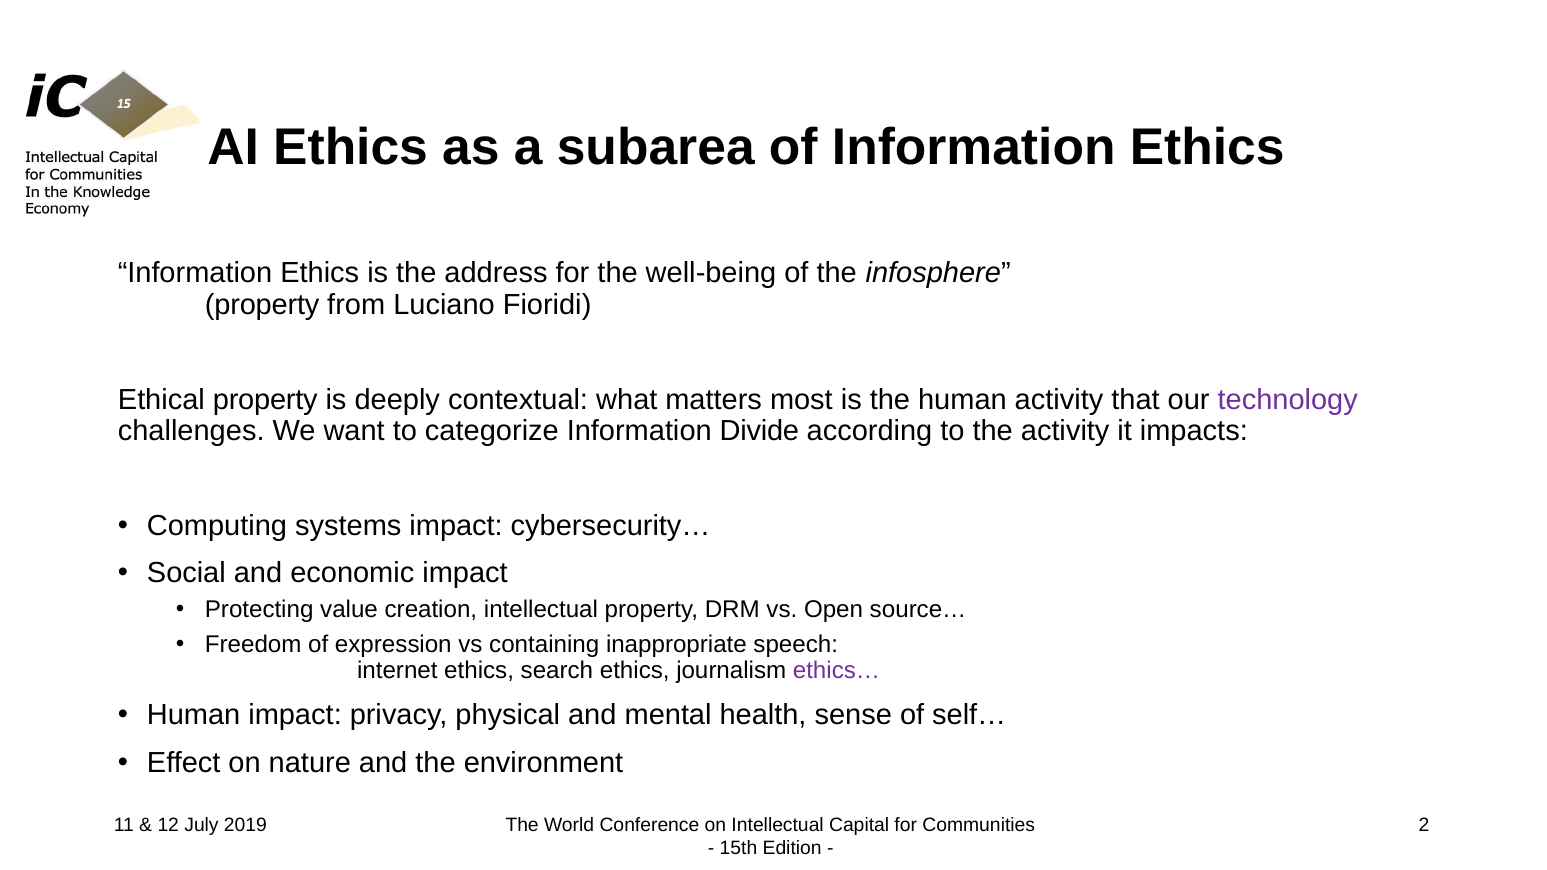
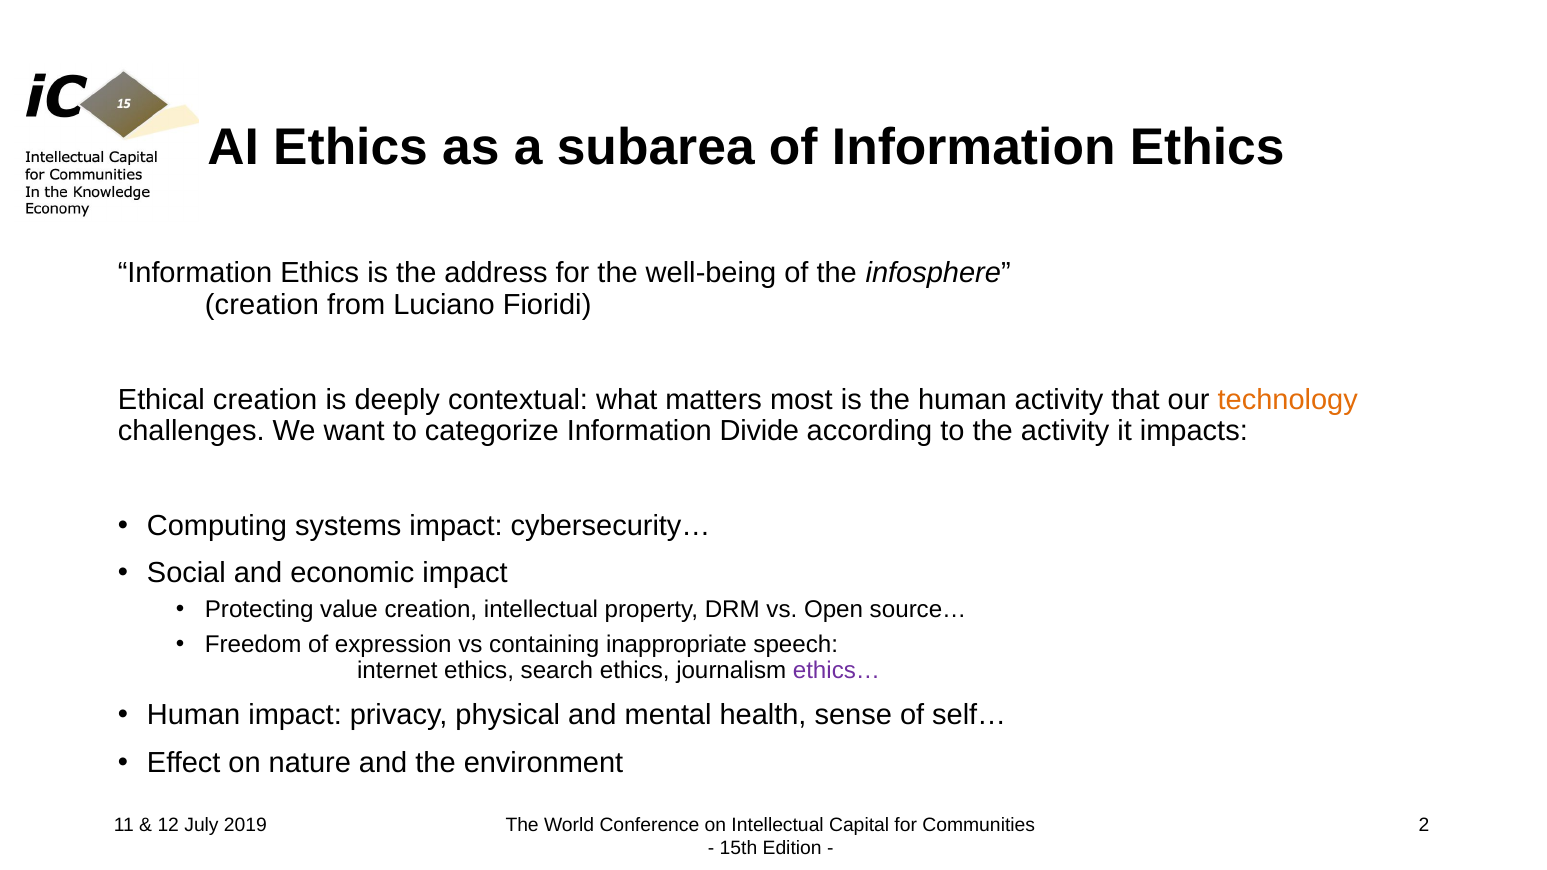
property at (262, 305): property -> creation
Ethical property: property -> creation
technology colour: purple -> orange
